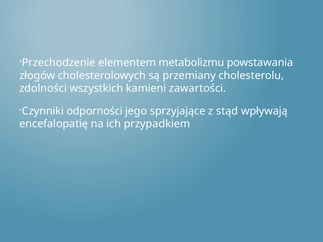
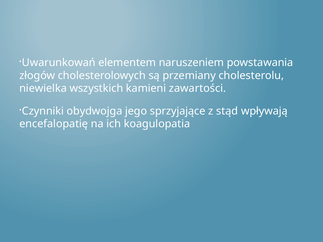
Przechodzenie: Przechodzenie -> Uwarunkowań
metabolizmu: metabolizmu -> naruszeniem
zdolności: zdolności -> niewielka
odporności: odporności -> obydwojga
przypadkiem: przypadkiem -> koagulopatia
